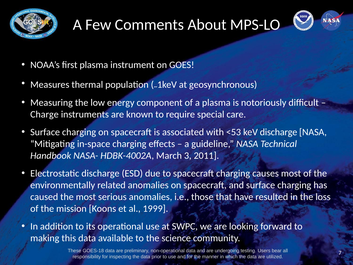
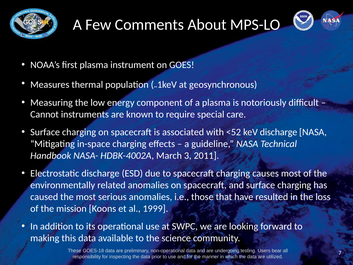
Charge: Charge -> Cannot
<53: <53 -> <52
